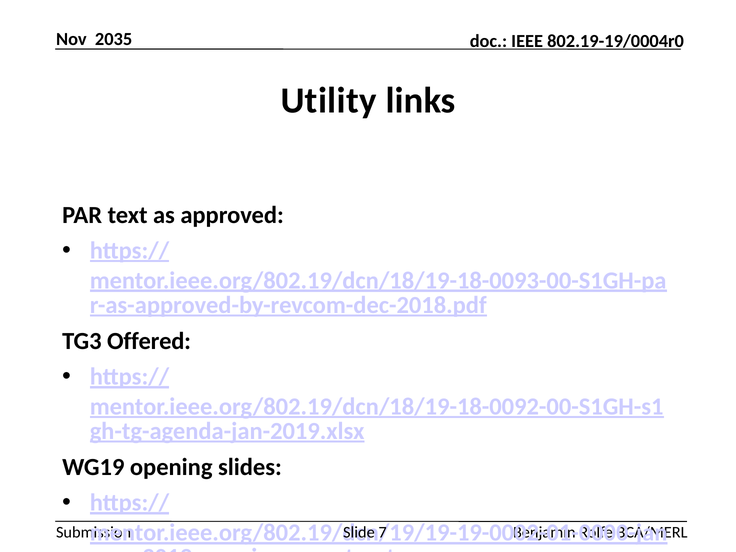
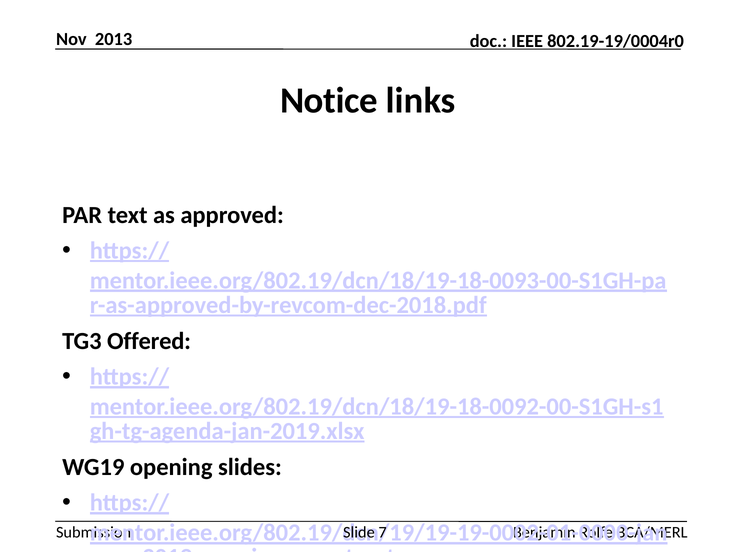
2035: 2035 -> 2013
Utility: Utility -> Notice
